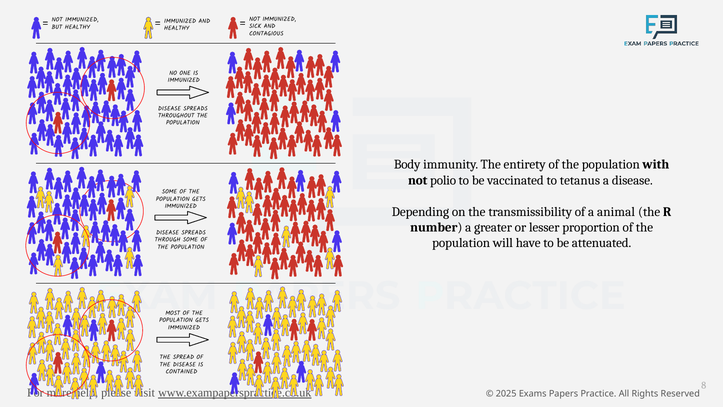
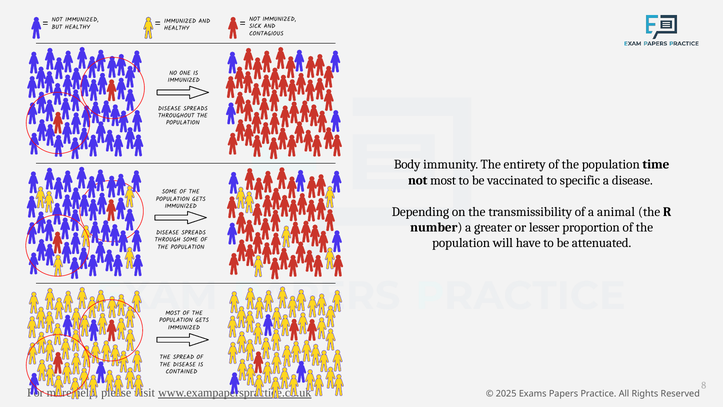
with: with -> time
not polio: polio -> most
tetanus: tetanus -> specific
